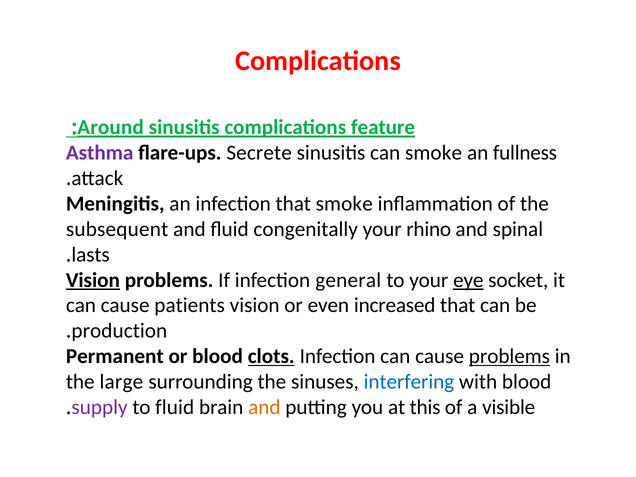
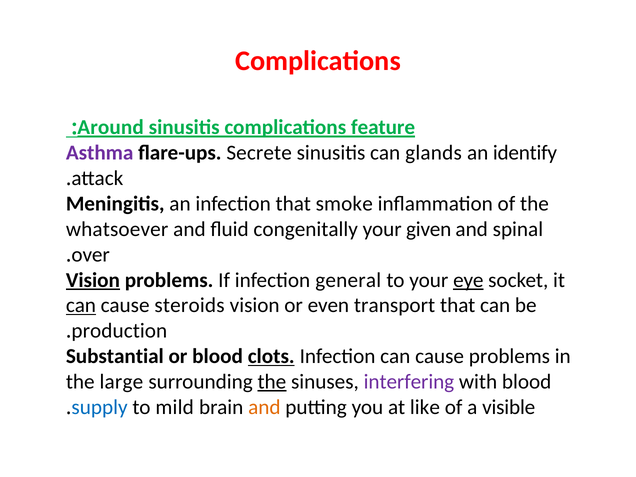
can smoke: smoke -> glands
fullness: fullness -> identify
subsequent: subsequent -> whatsoever
rhino: rhino -> given
lasts: lasts -> over
can at (81, 305) underline: none -> present
patients: patients -> steroids
increased: increased -> transport
Permanent: Permanent -> Substantial
problems at (509, 356) underline: present -> none
the at (272, 382) underline: none -> present
interfering colour: blue -> purple
supply colour: purple -> blue
to fluid: fluid -> mild
this: this -> like
